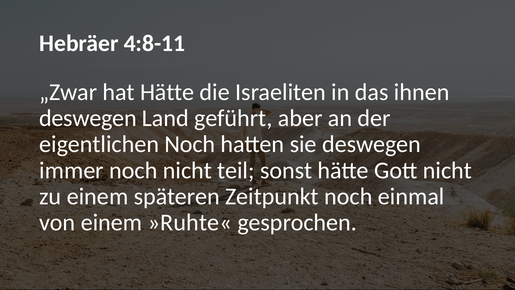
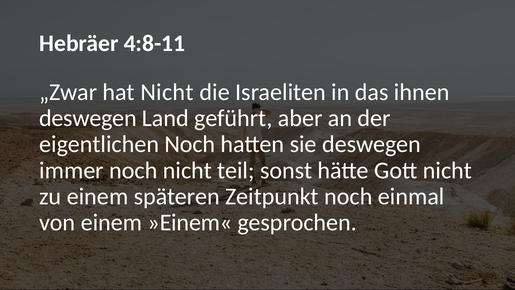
hat Hätte: Hätte -> Nicht
»Ruhte«: »Ruhte« -> »Einem«
